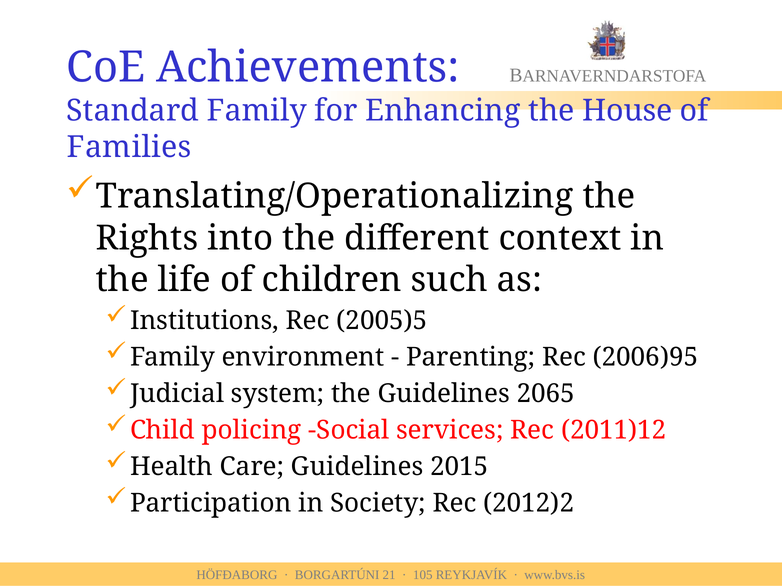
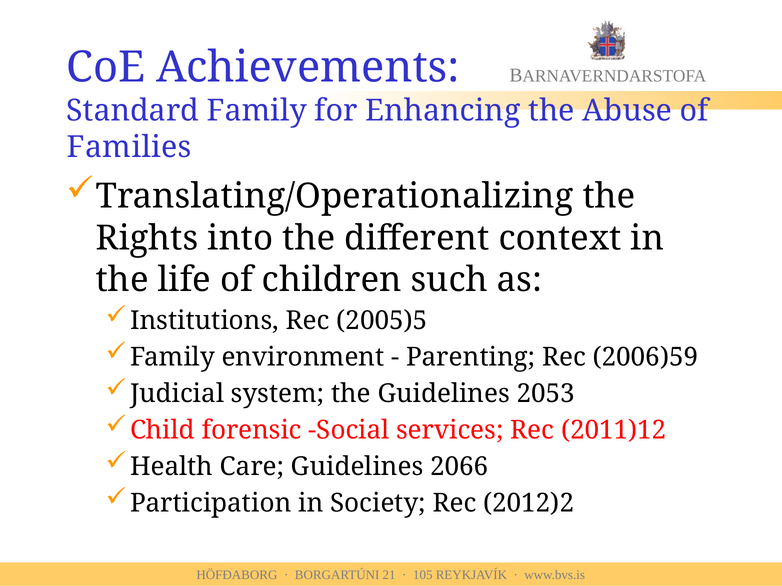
House: House -> Abuse
2006)95: 2006)95 -> 2006)59
2065: 2065 -> 2053
policing: policing -> forensic
2015: 2015 -> 2066
